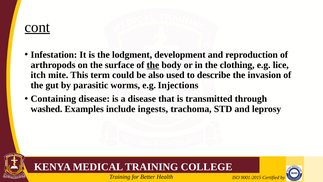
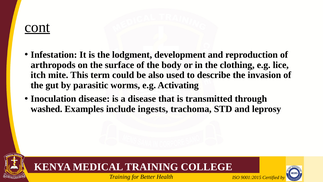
the at (153, 65) underline: present -> none
Injections: Injections -> Activating
Containing: Containing -> Inoculation
